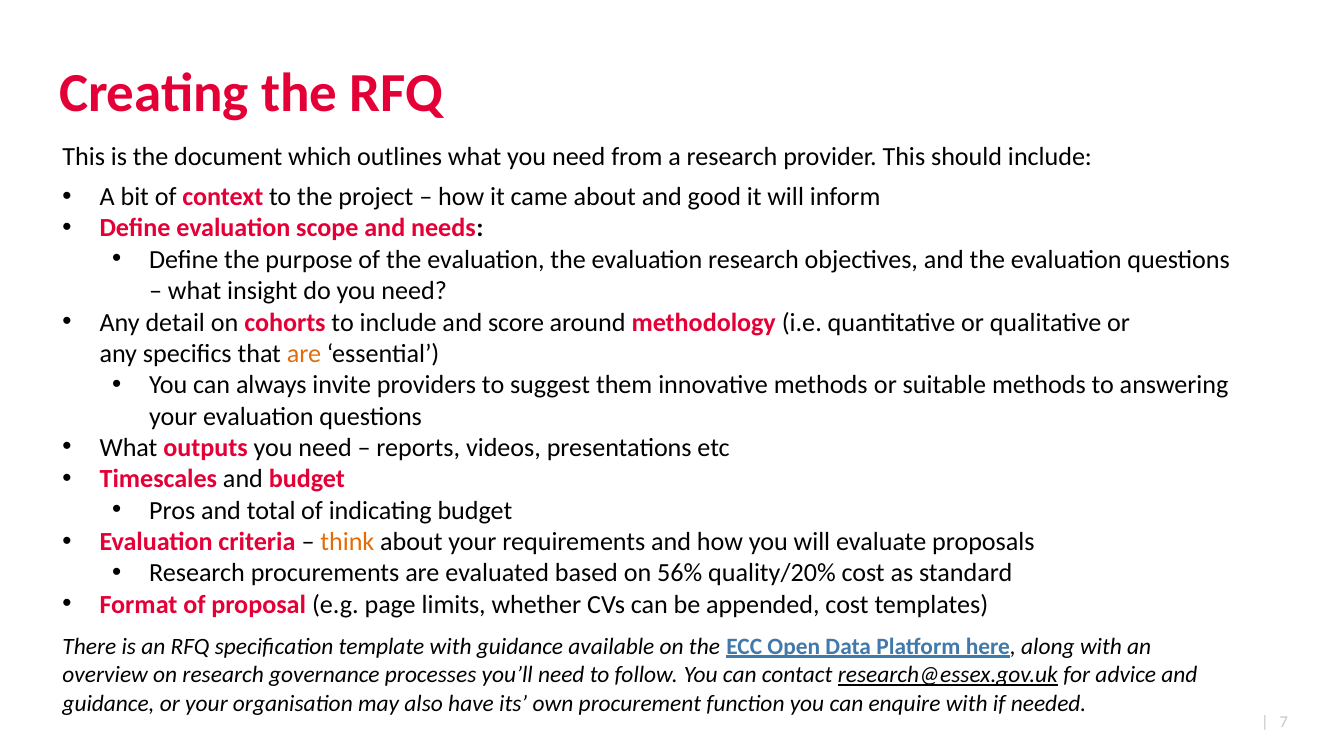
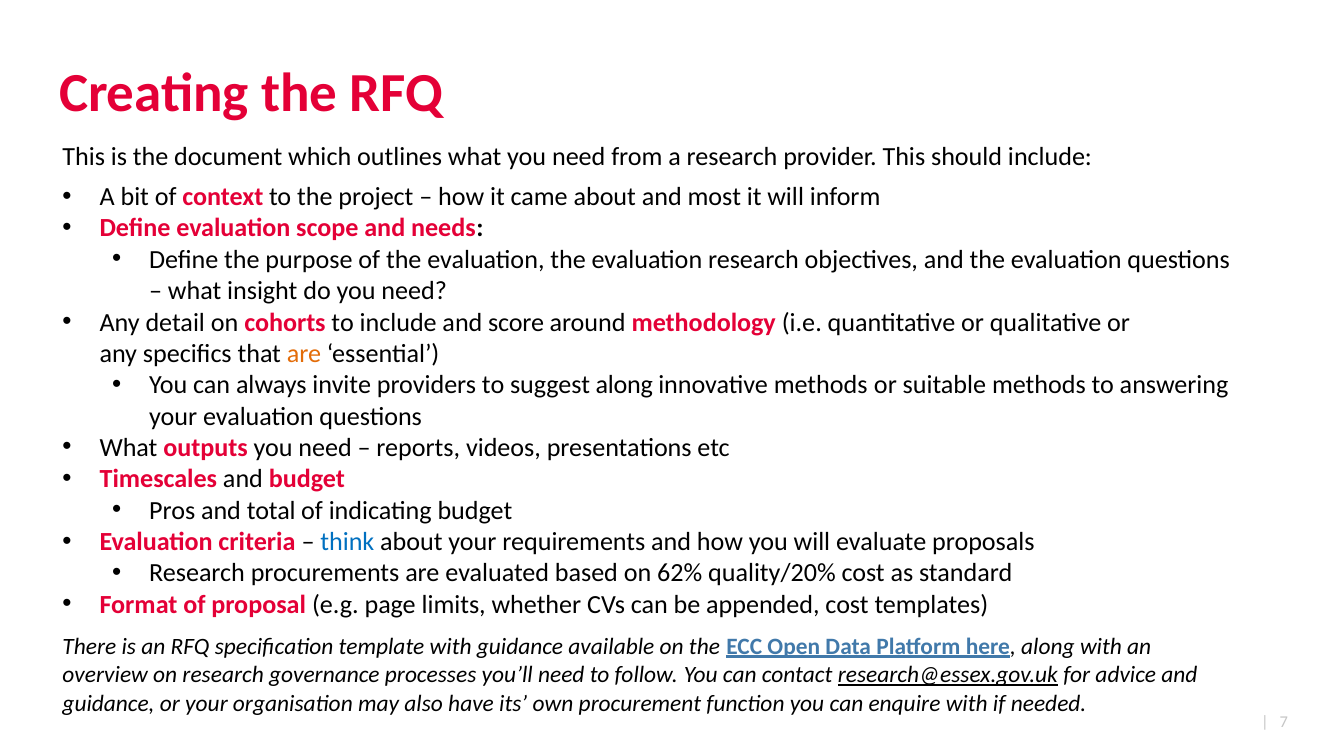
good: good -> most
suggest them: them -> along
think colour: orange -> blue
56%: 56% -> 62%
